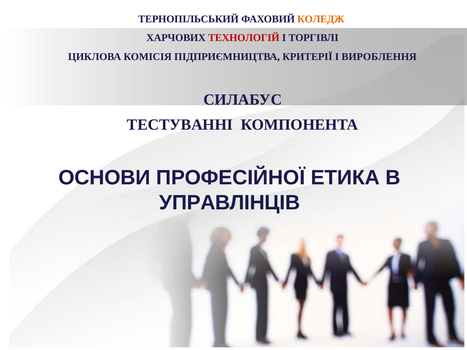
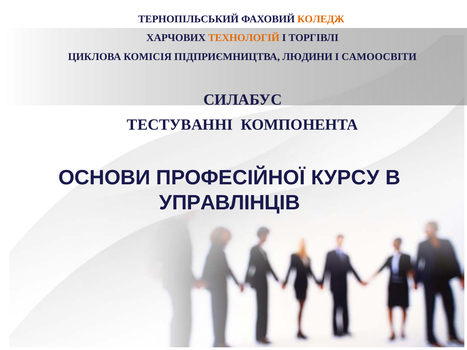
ТЕХНОЛОГІЙ colour: red -> orange
КРИТЕРІЇ: КРИТЕРІЇ -> ЛЮДИНИ
ВИРОБЛЕННЯ: ВИРОБЛЕННЯ -> САМООСВІТИ
ЕТИКА: ЕТИКА -> КУРСУ
